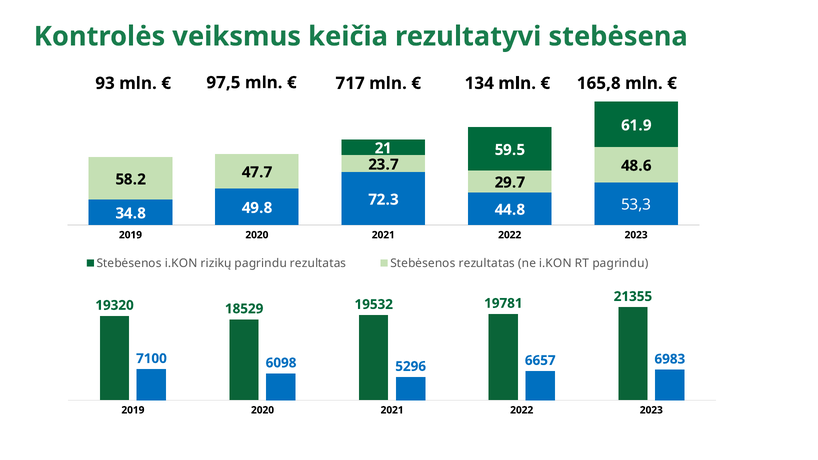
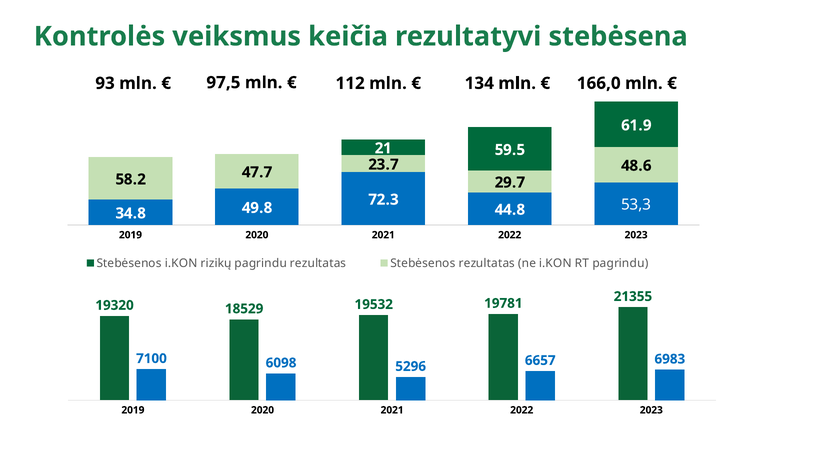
717: 717 -> 112
165,8: 165,8 -> 166,0
